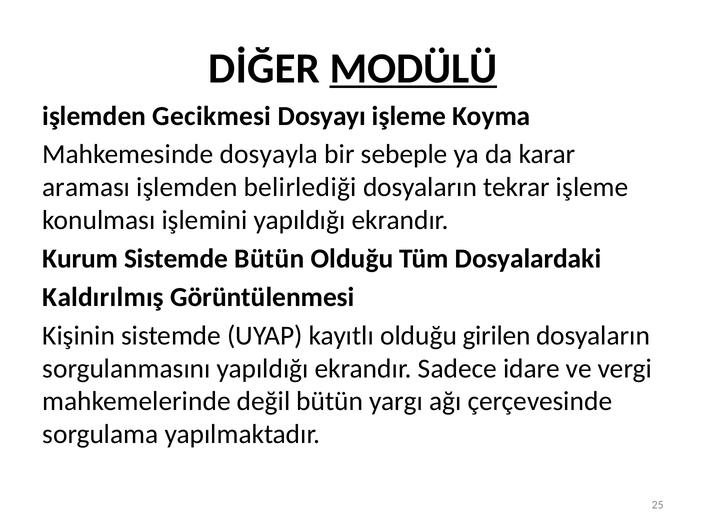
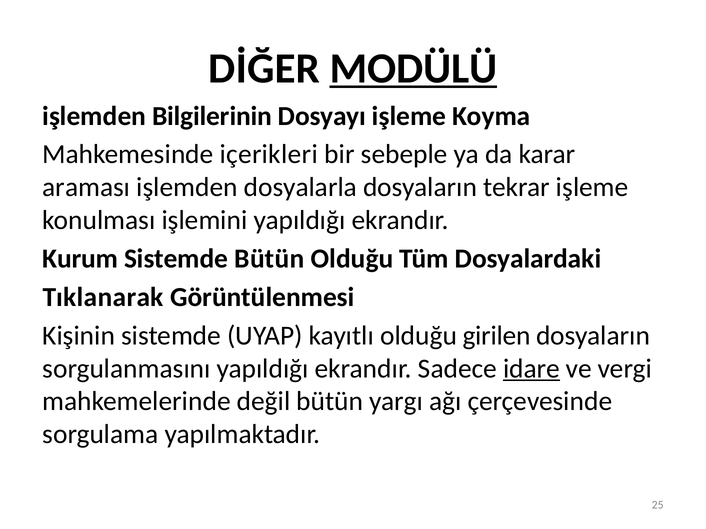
Gecikmesi: Gecikmesi -> Bilgilerinin
dosyayla: dosyayla -> içerikleri
belirlediği: belirlediği -> dosyalarla
Kaldırılmış: Kaldırılmış -> Tıklanarak
idare underline: none -> present
